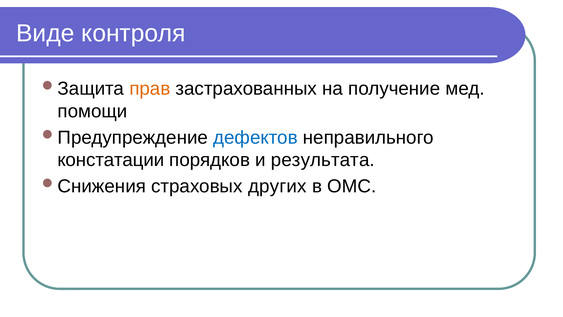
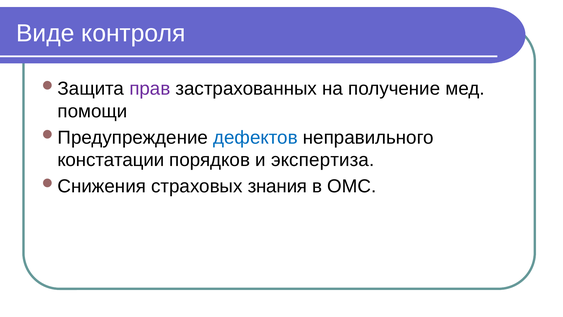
прав colour: orange -> purple
результата: результата -> экспертиза
других: других -> знания
